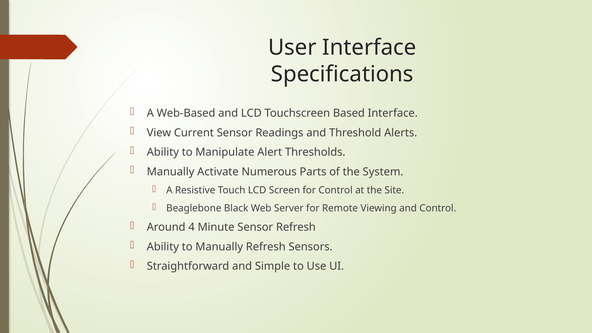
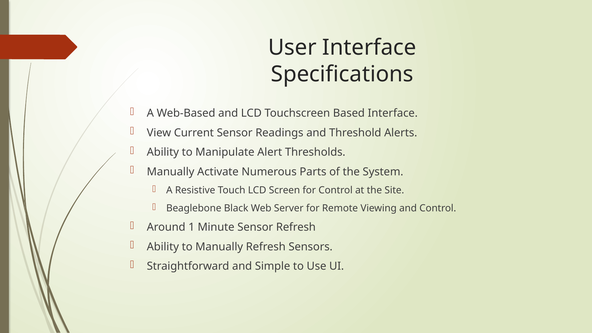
4: 4 -> 1
